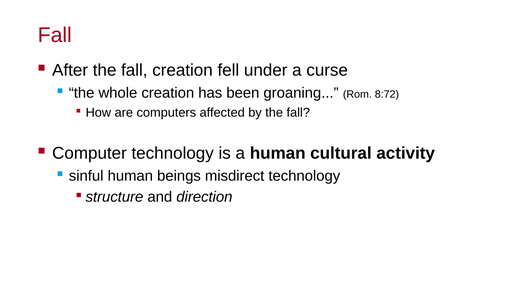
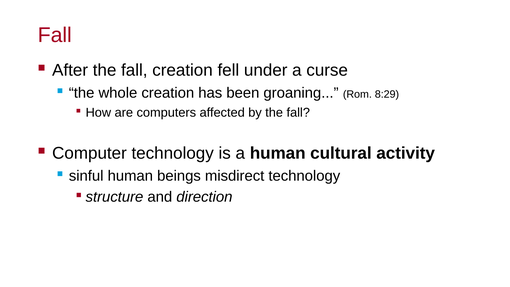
8:72: 8:72 -> 8:29
